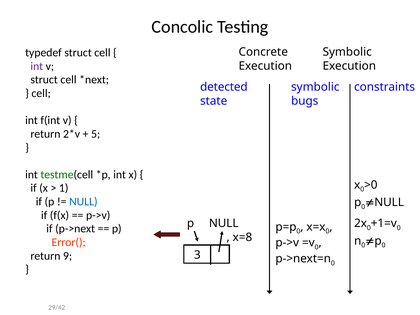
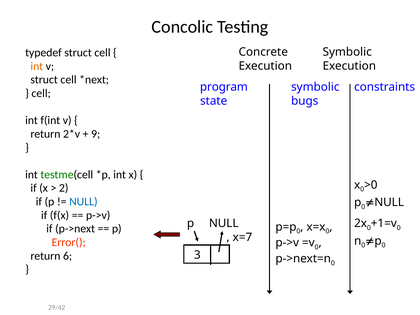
int at (37, 66) colour: purple -> orange
detected: detected -> program
5: 5 -> 9
1: 1 -> 2
x=8: x=8 -> x=7
9: 9 -> 6
